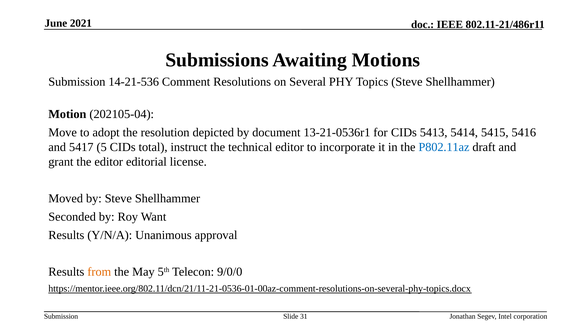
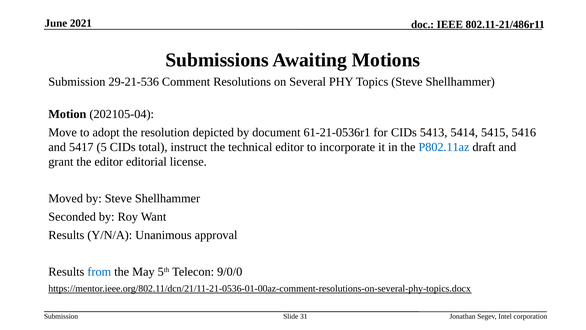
14-21-536: 14-21-536 -> 29-21-536
13-21-0536r1: 13-21-0536r1 -> 61-21-0536r1
from colour: orange -> blue
